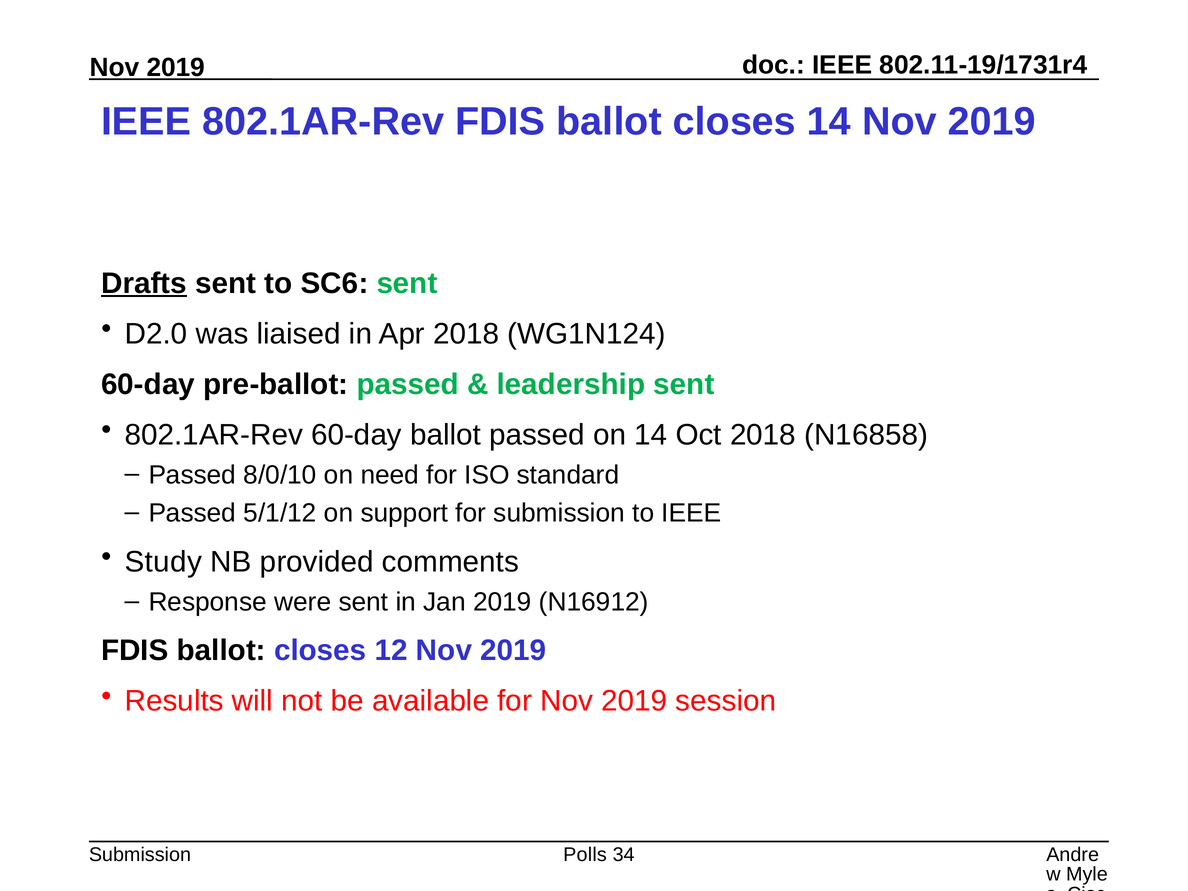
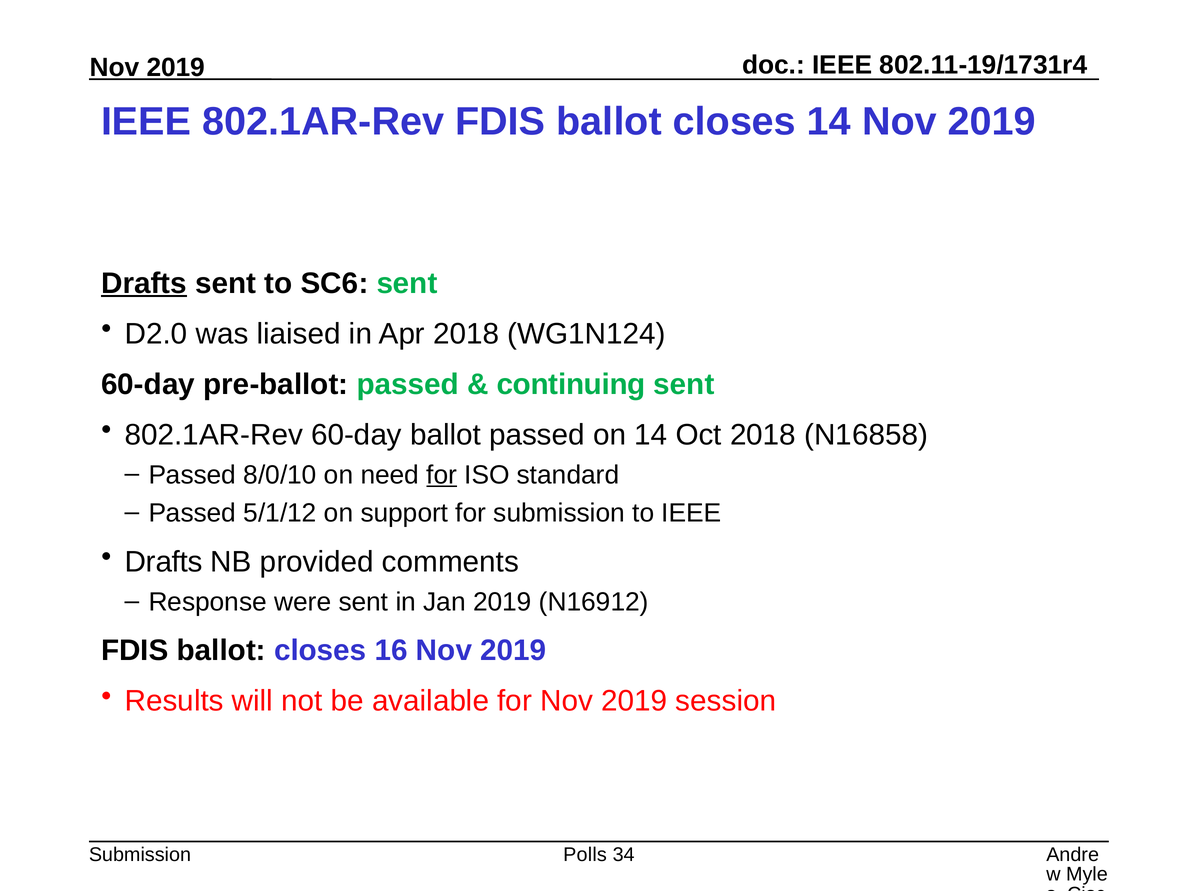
leadership: leadership -> continuing
for at (442, 475) underline: none -> present
Study at (163, 562): Study -> Drafts
12: 12 -> 16
